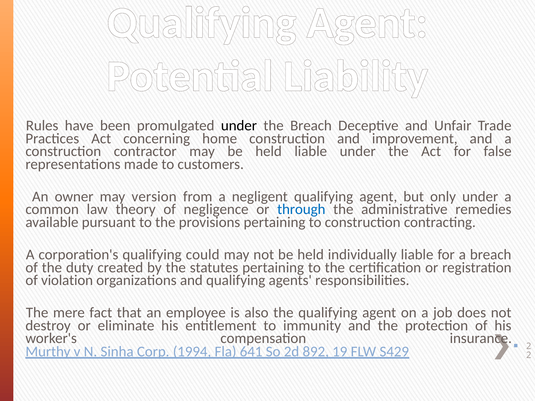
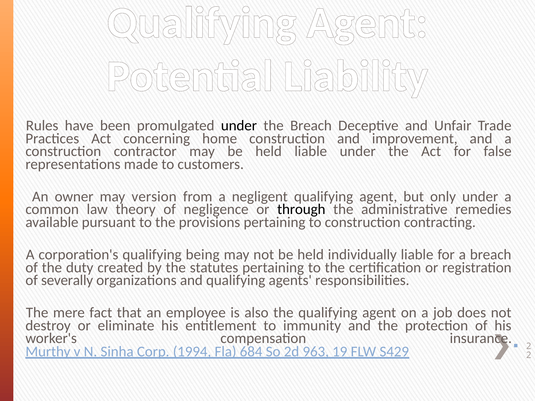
through colour: blue -> black
could: could -> being
violation: violation -> severally
641: 641 -> 684
892: 892 -> 963
